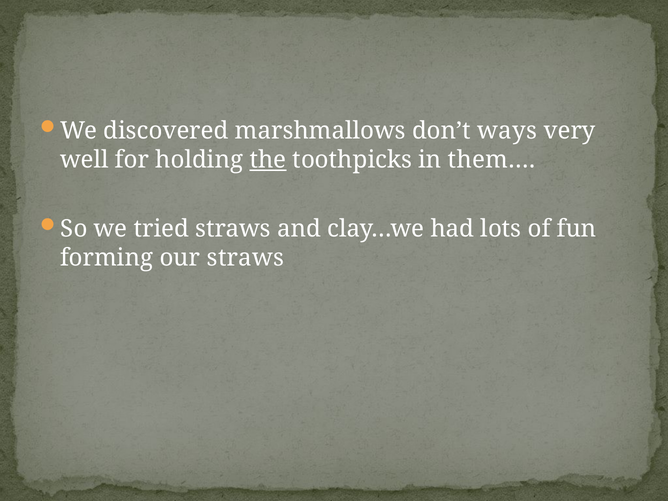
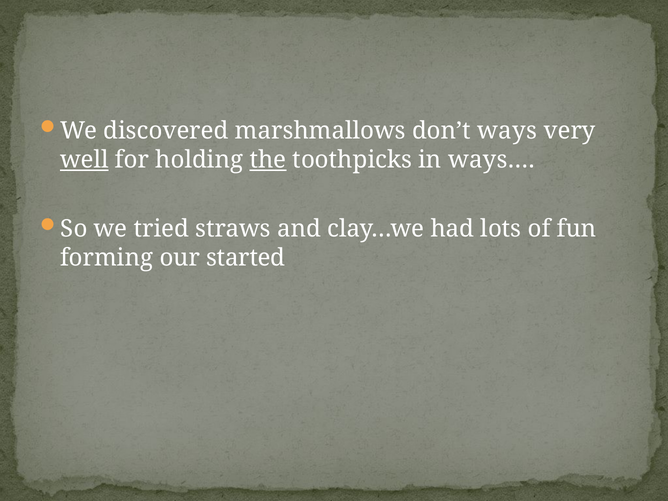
well underline: none -> present
them…: them… -> ways…
our straws: straws -> started
